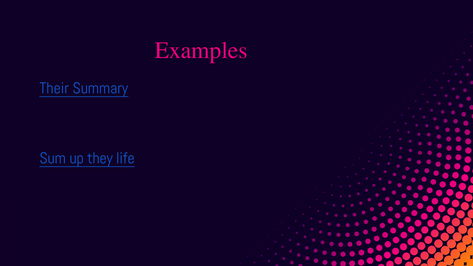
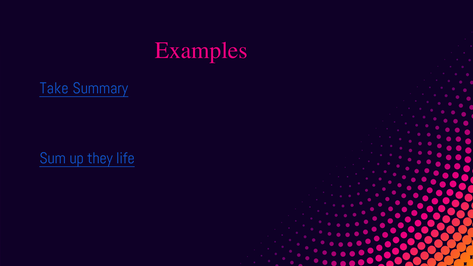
Their: Their -> Take
